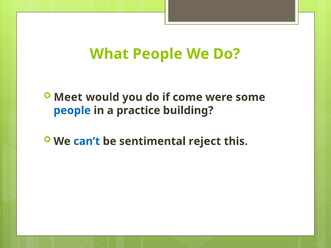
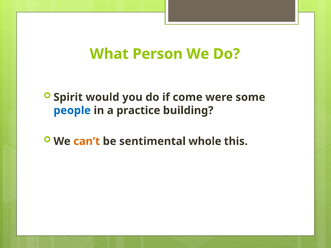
What People: People -> Person
Meet: Meet -> Spirit
can’t colour: blue -> orange
reject: reject -> whole
